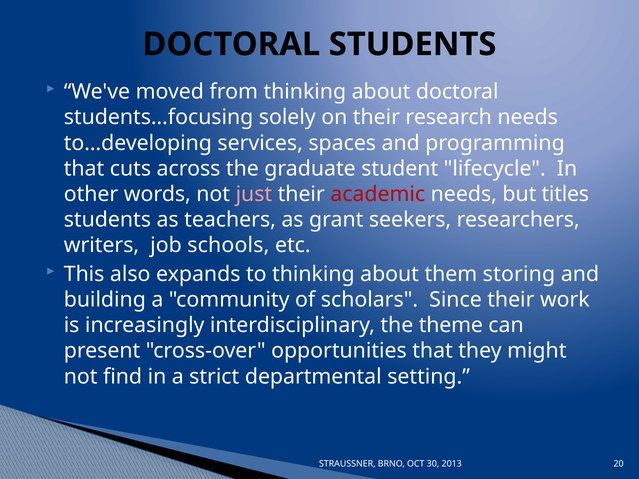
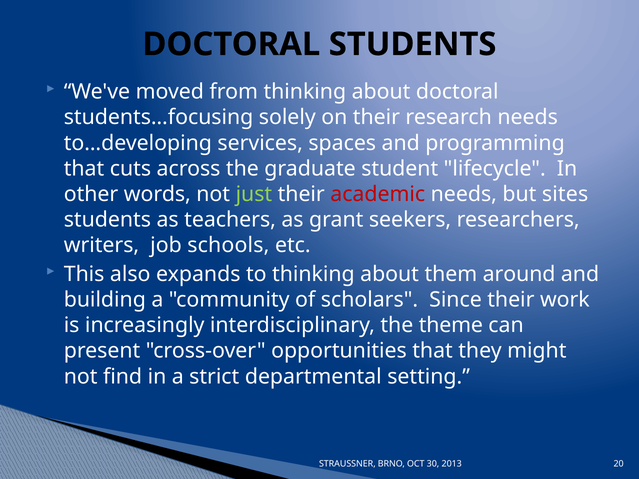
just colour: pink -> light green
titles: titles -> sites
storing: storing -> around
